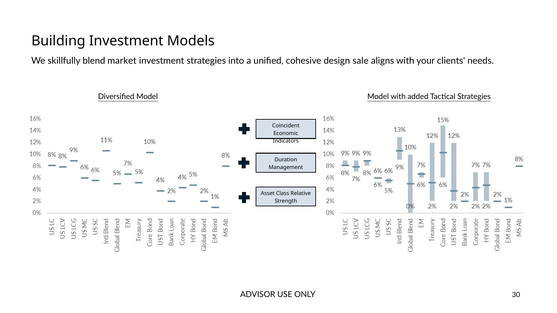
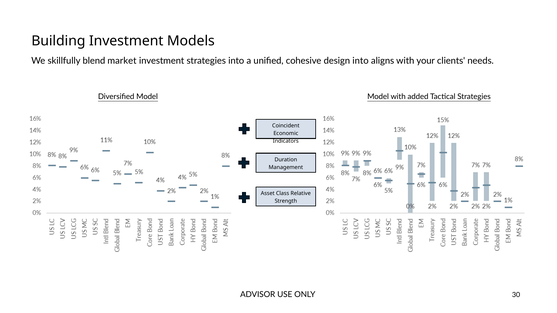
design sale: sale -> into
